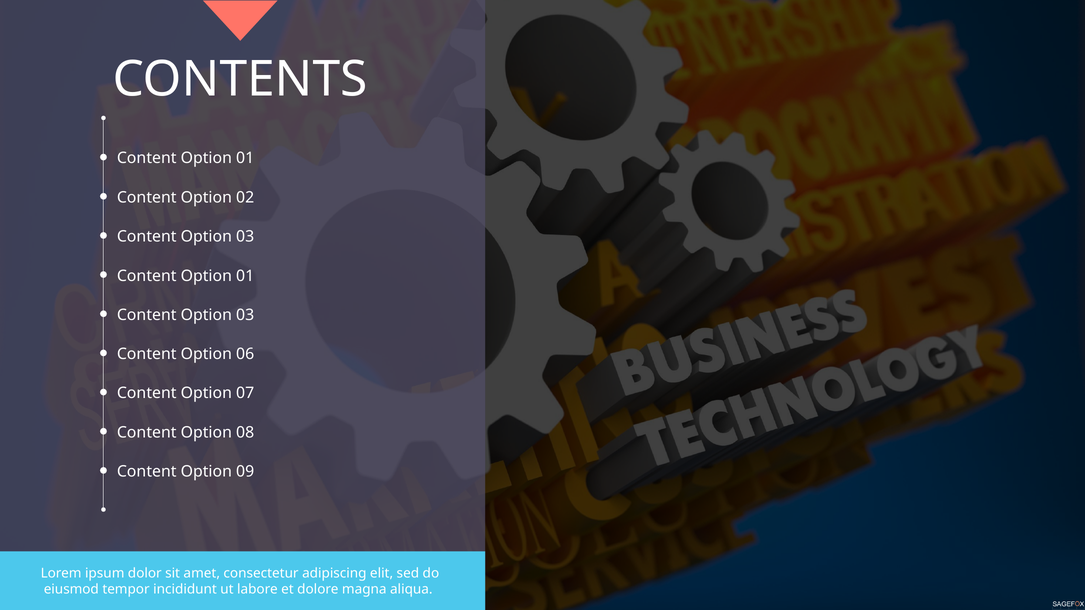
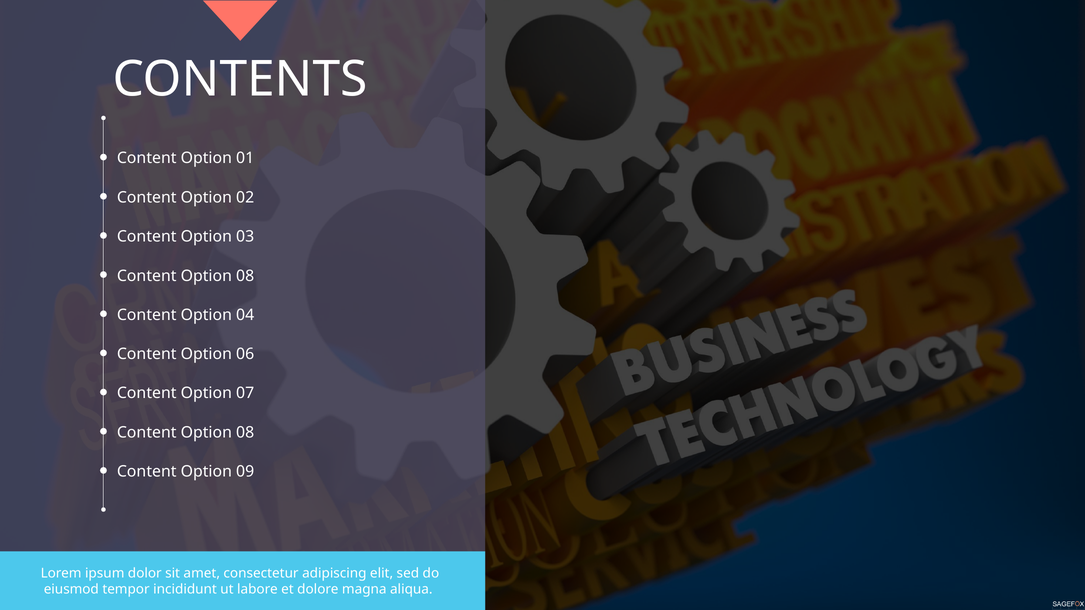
01 at (245, 276): 01 -> 08
03 at (245, 315): 03 -> 04
